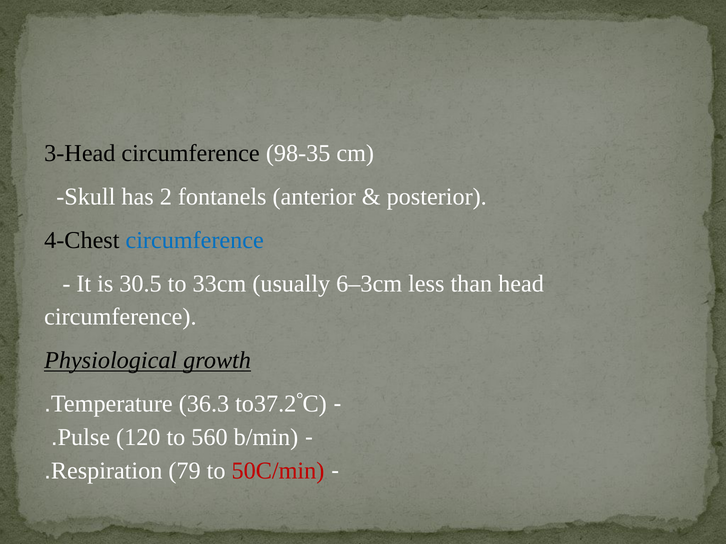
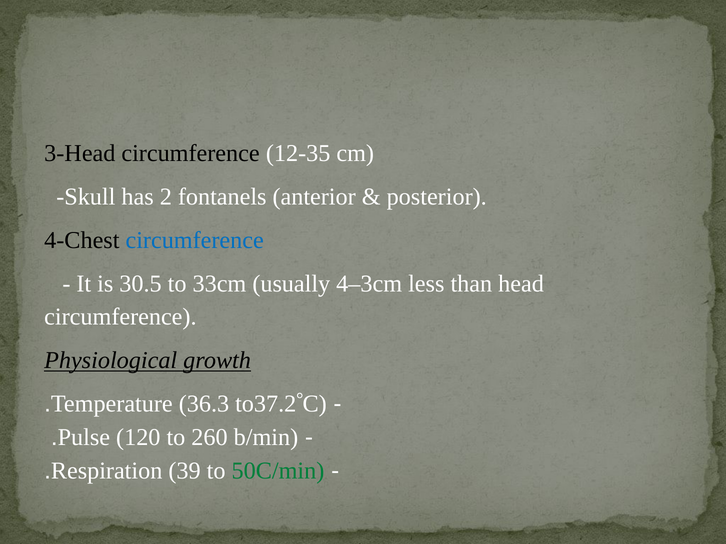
98-35: 98-35 -> 12-35
6–3cm: 6–3cm -> 4–3cm
560: 560 -> 260
79: 79 -> 39
50C/min colour: red -> green
